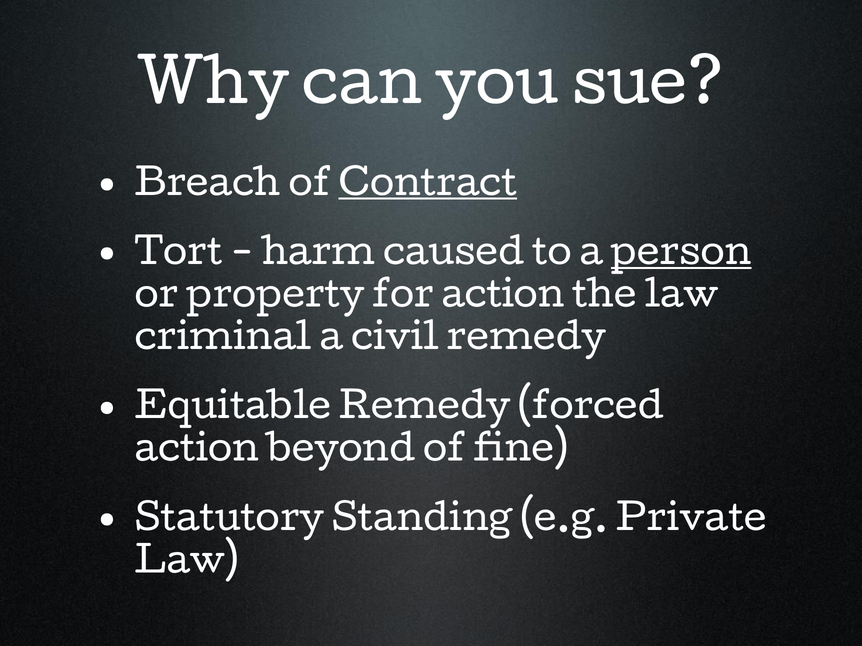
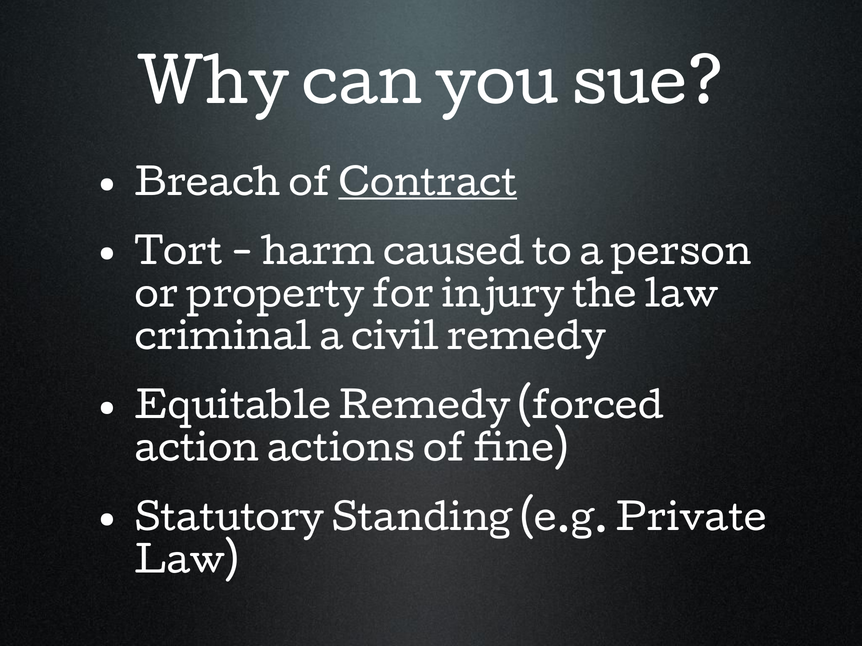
person underline: present -> none
for action: action -> injury
beyond: beyond -> actions
